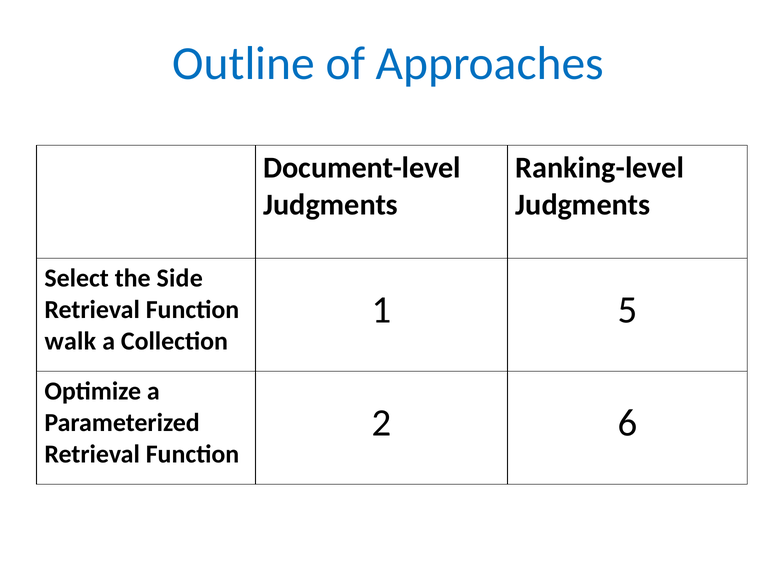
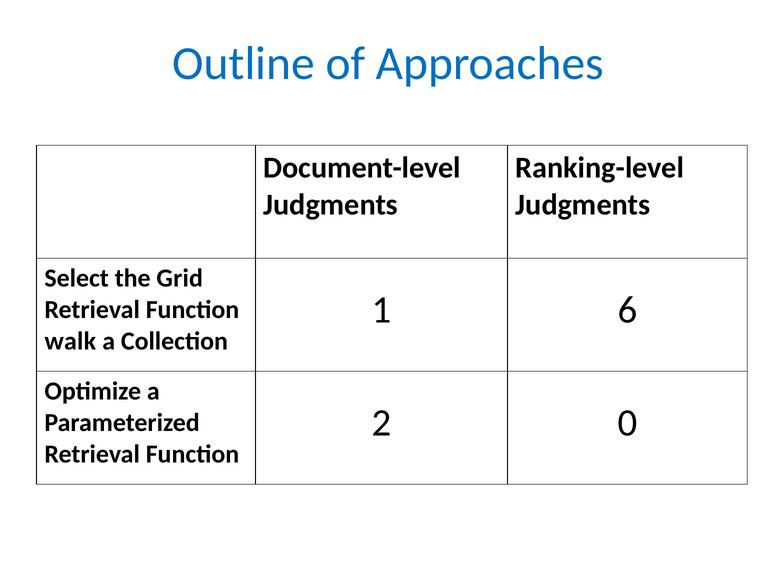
Side: Side -> Grid
5: 5 -> 6
6: 6 -> 0
